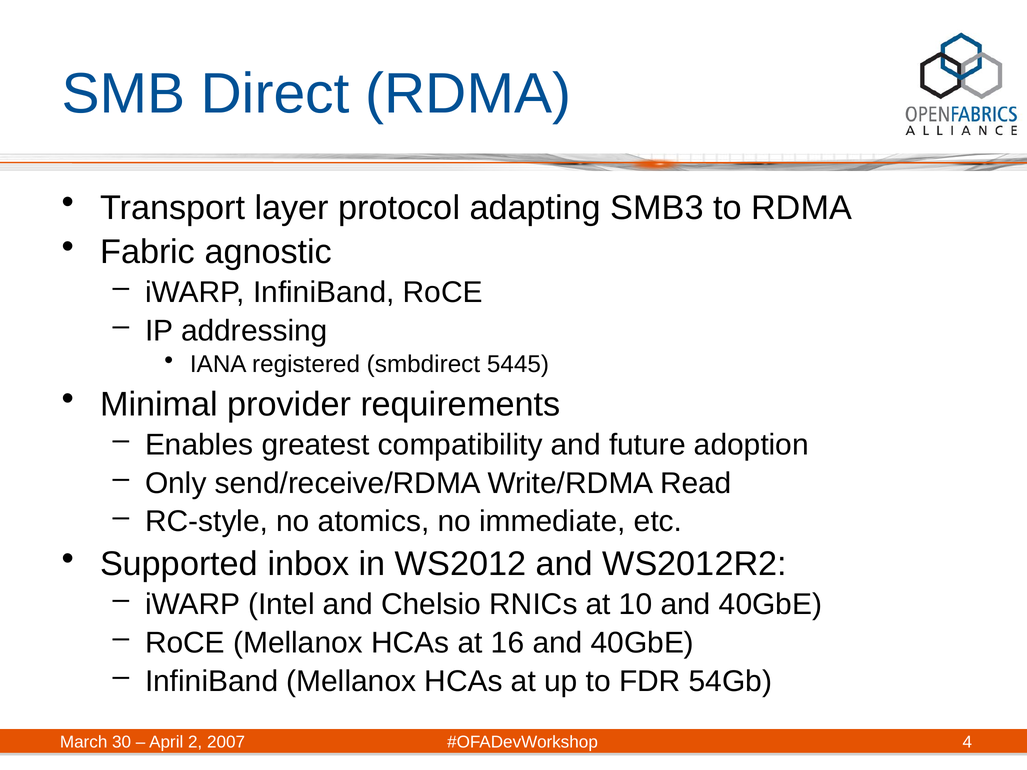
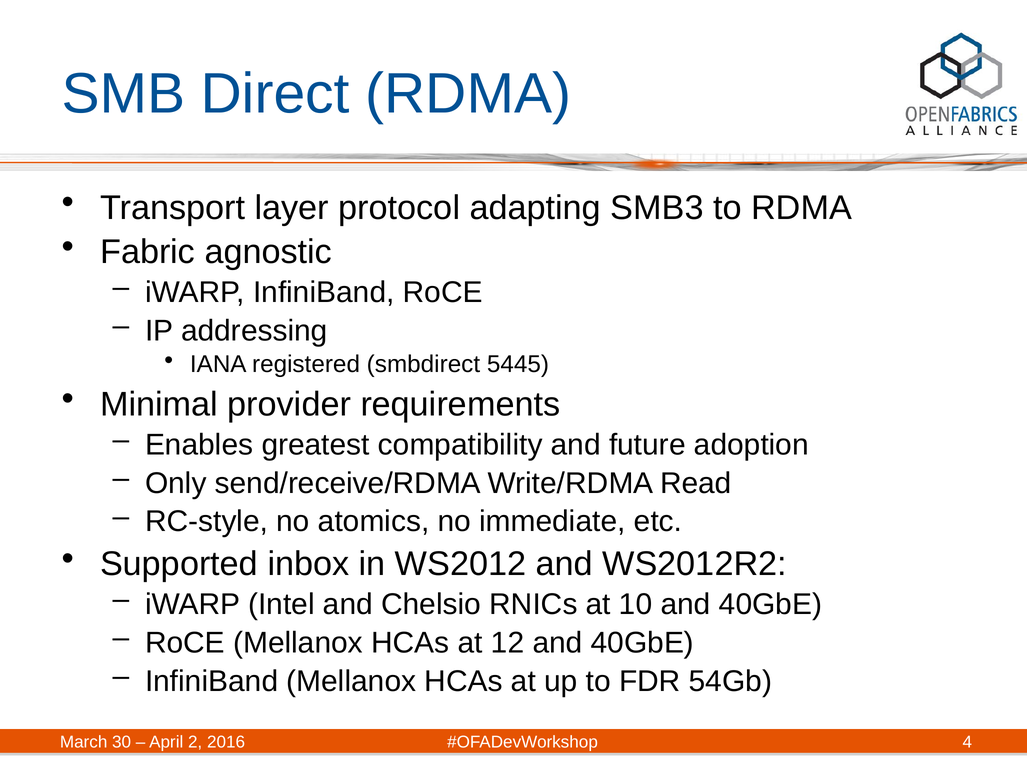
16: 16 -> 12
2007: 2007 -> 2016
